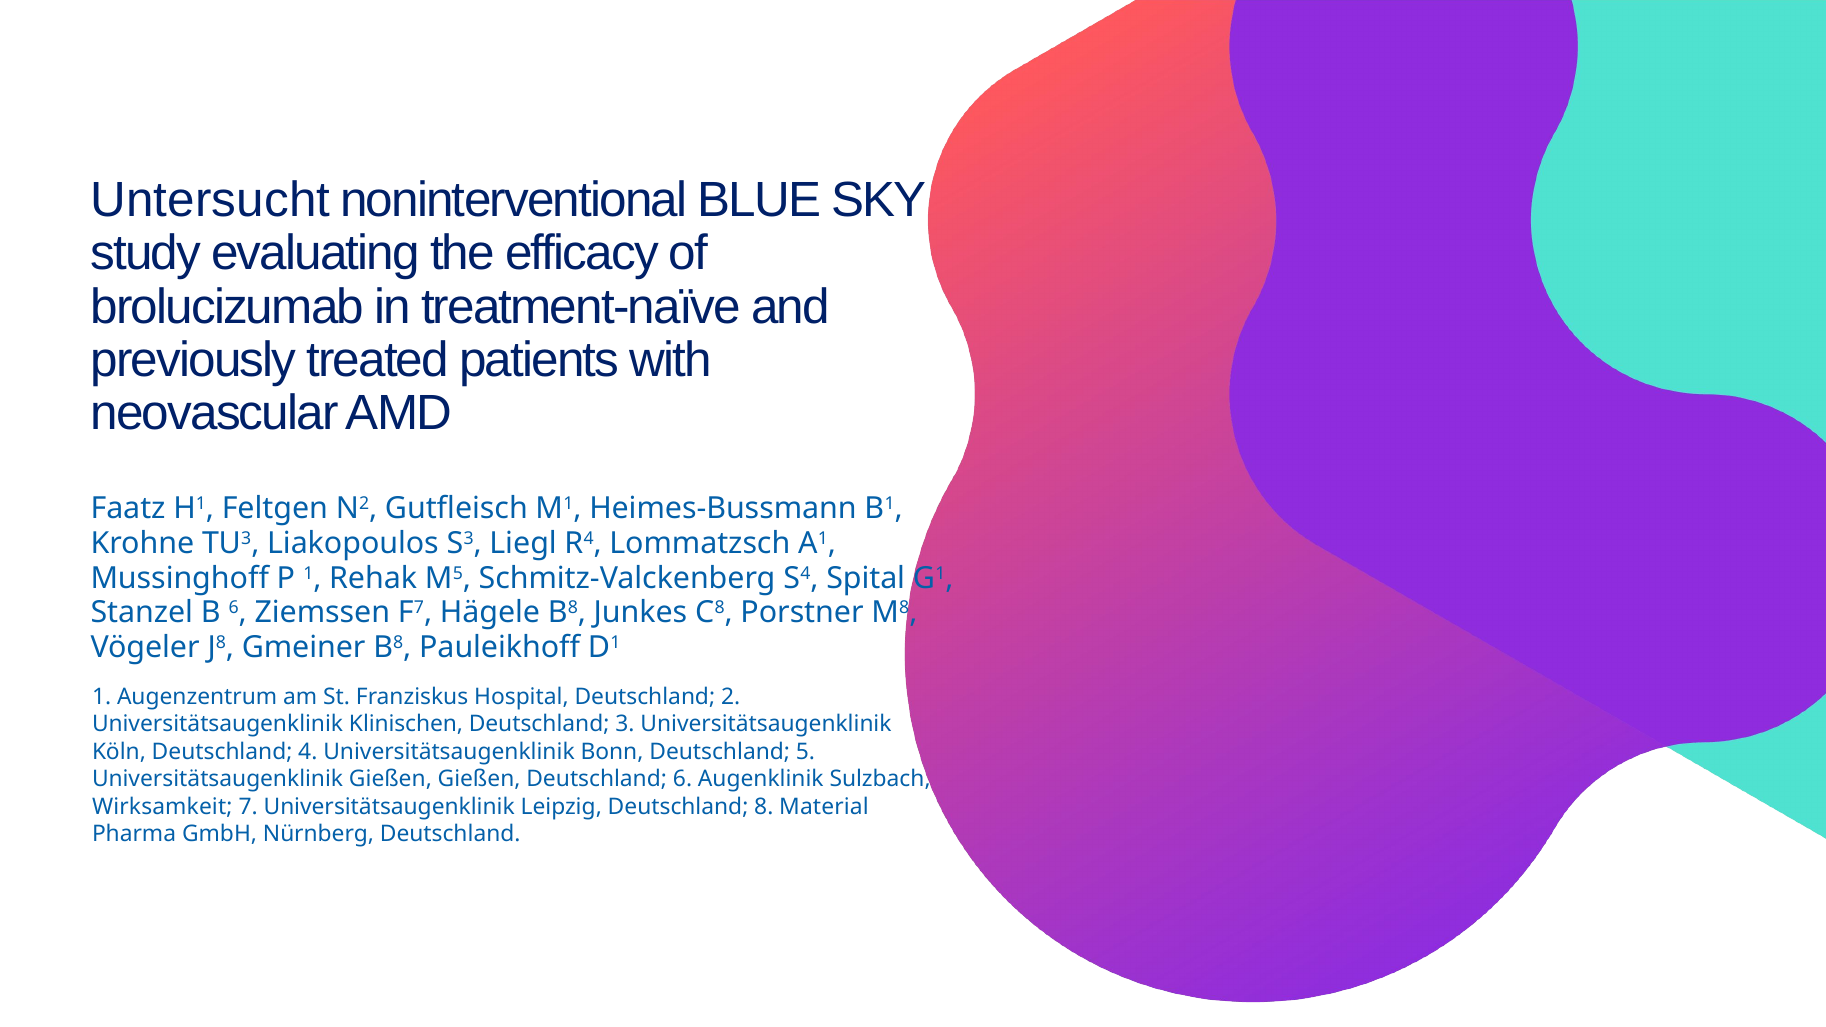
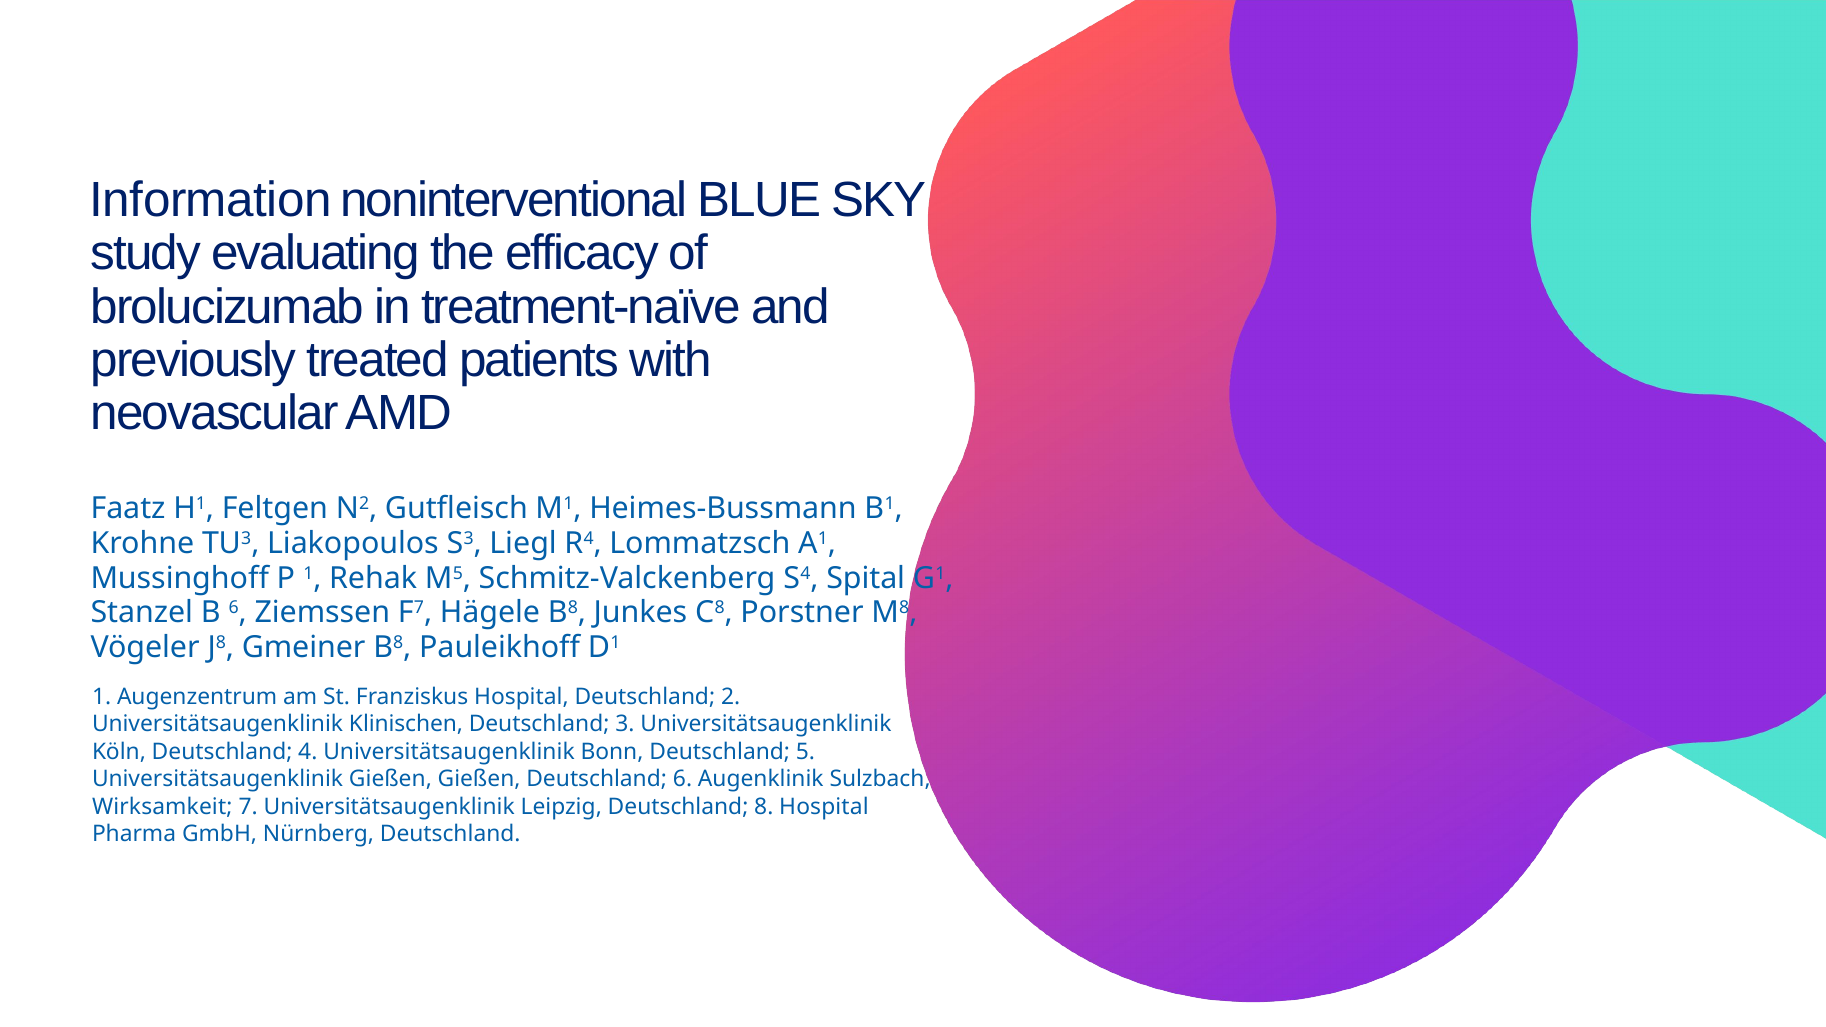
Untersucht: Untersucht -> Information
8 Material: Material -> Hospital
